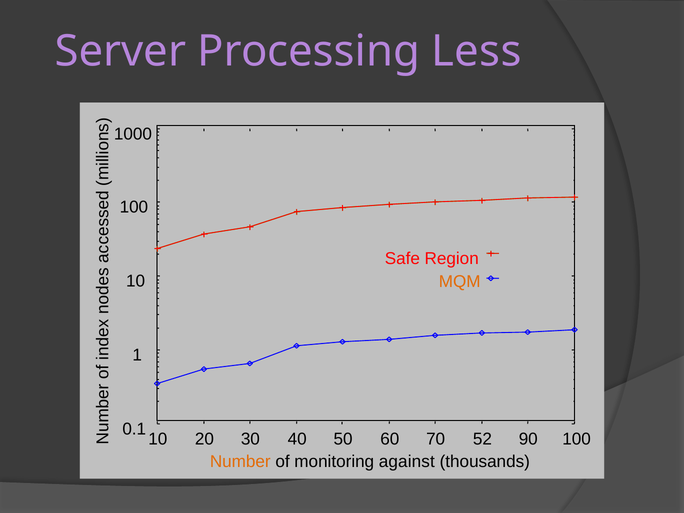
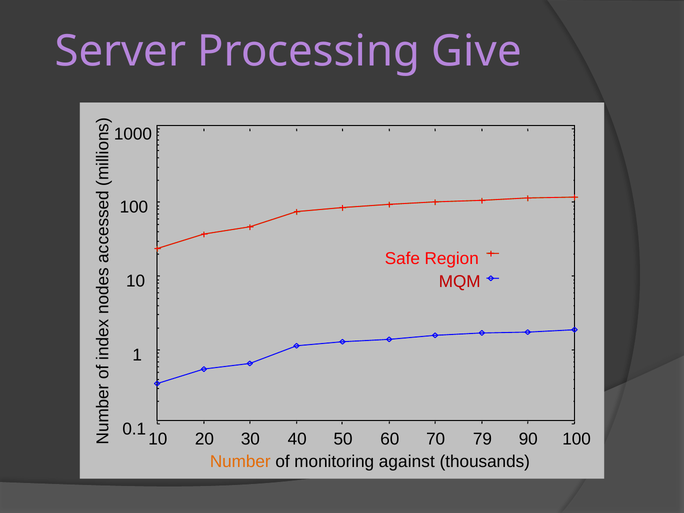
Less: Less -> Give
MQM colour: orange -> red
52: 52 -> 79
